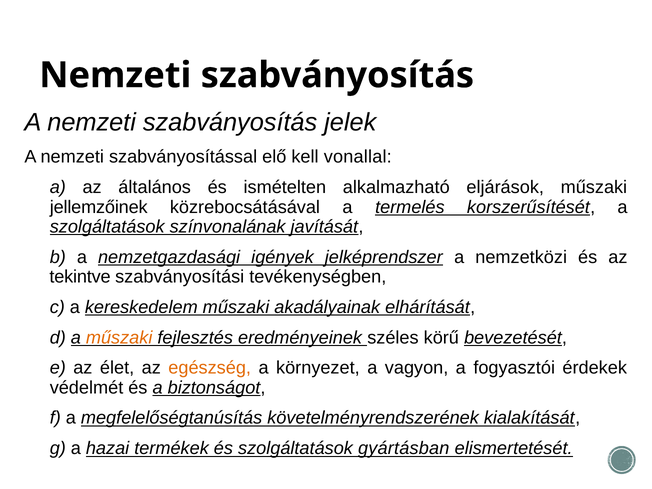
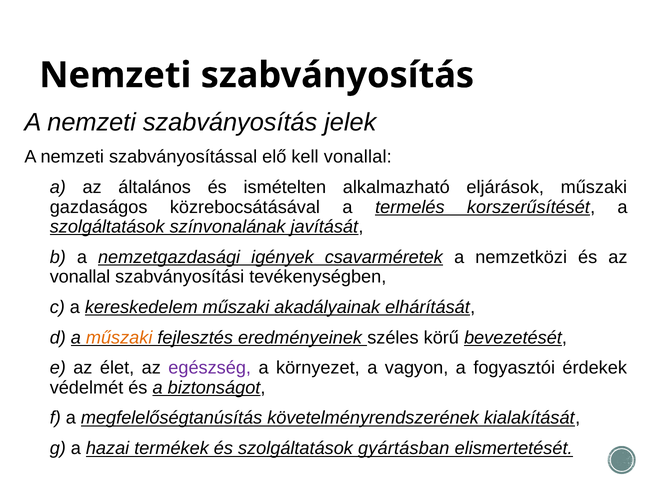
jellemzőinek: jellemzőinek -> gazdaságos
jelképrendszer: jelképrendszer -> csavarméretek
tekintve at (80, 277): tekintve -> vonallal
egészség colour: orange -> purple
